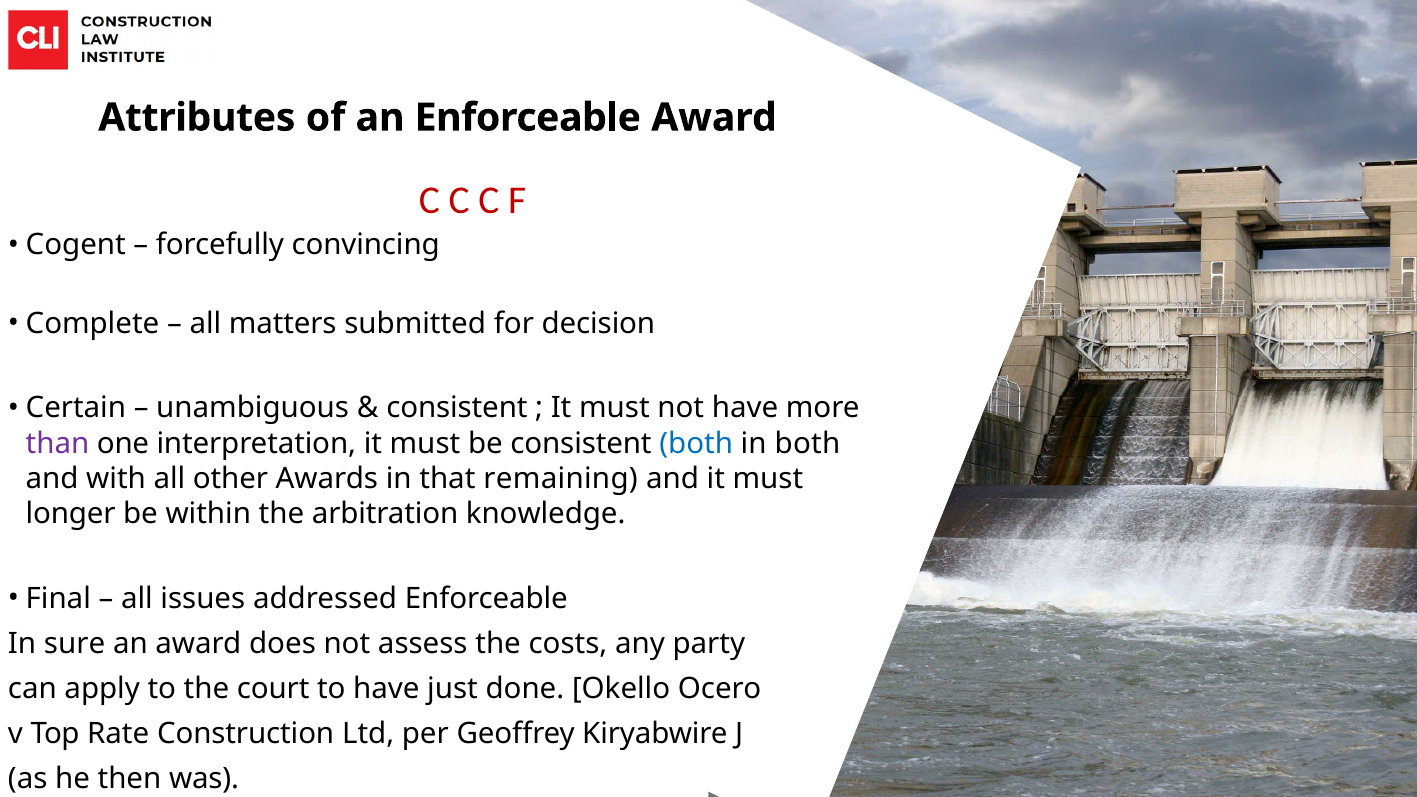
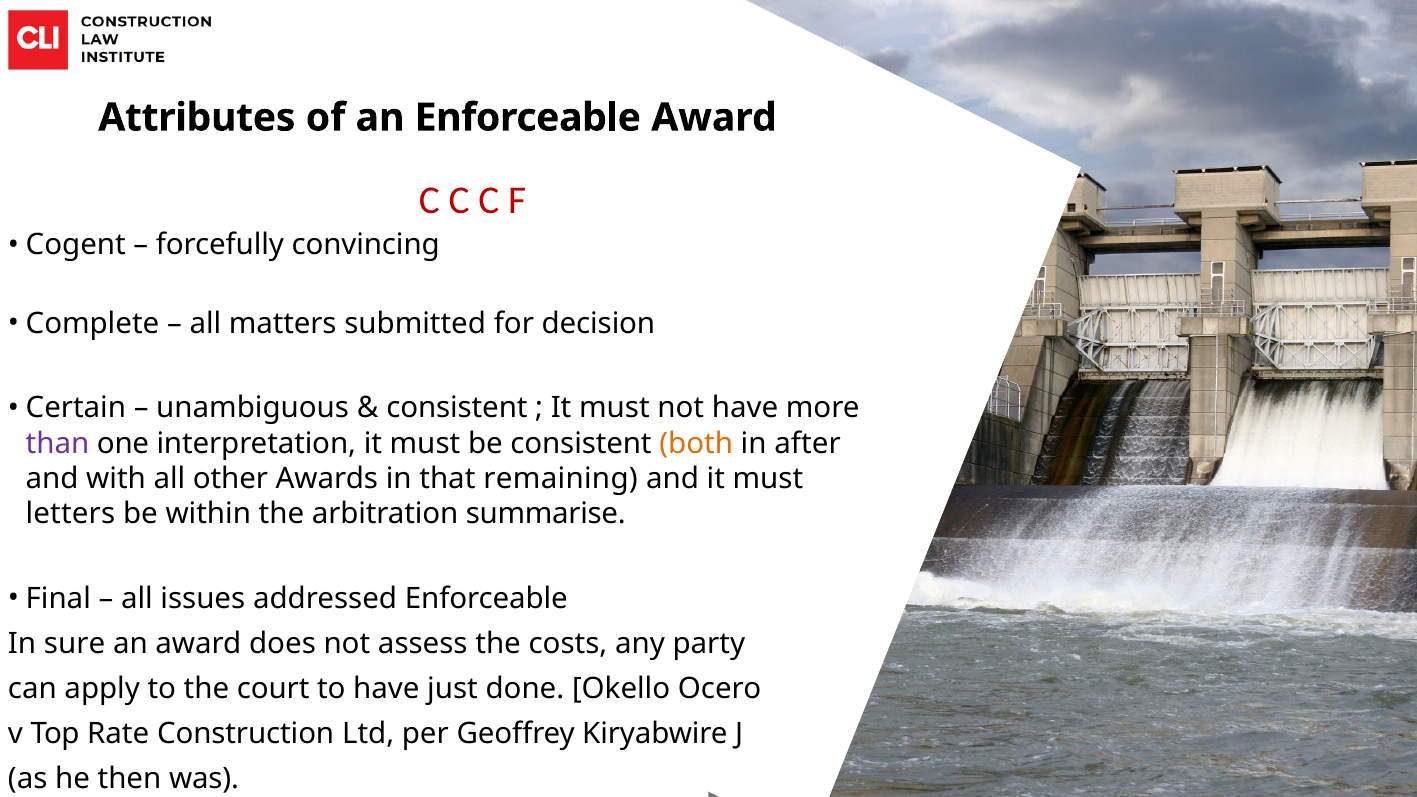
both at (696, 443) colour: blue -> orange
in both: both -> after
longer: longer -> letters
knowledge: knowledge -> summarise
